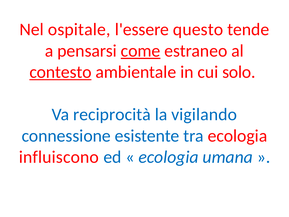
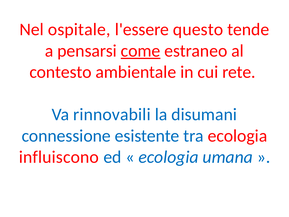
contesto underline: present -> none
solo: solo -> rete
reciprocità: reciprocità -> rinnovabili
vigilando: vigilando -> disumani
